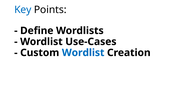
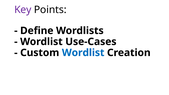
Key colour: blue -> purple
